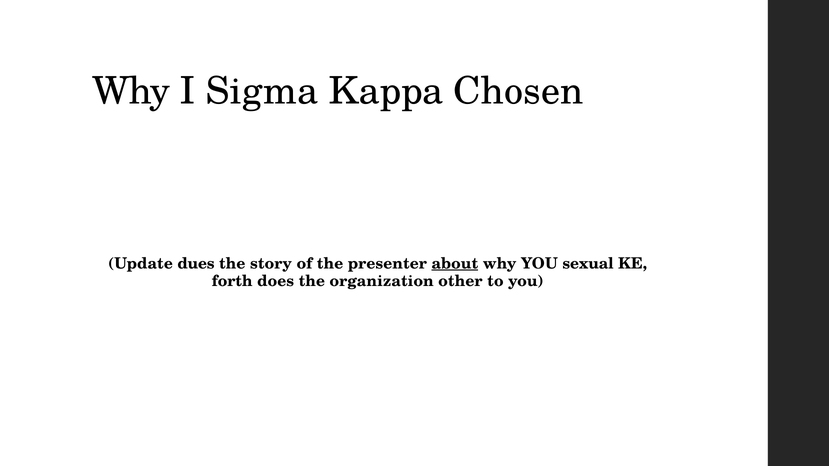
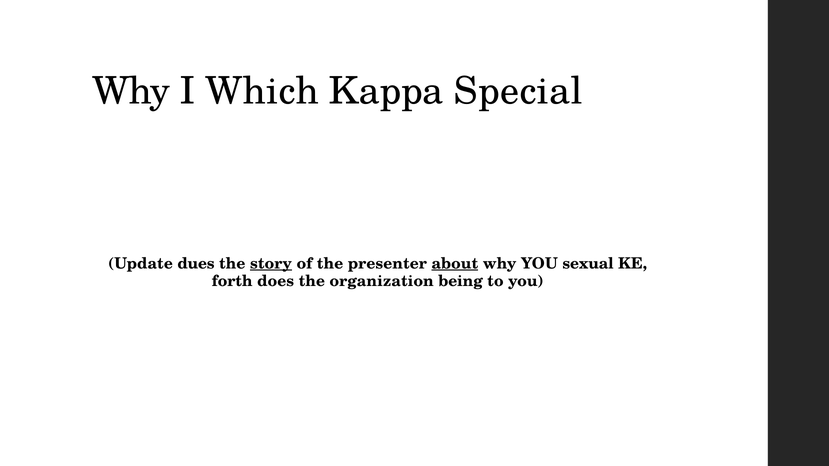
Sigma: Sigma -> Which
Chosen: Chosen -> Special
story underline: none -> present
other: other -> being
